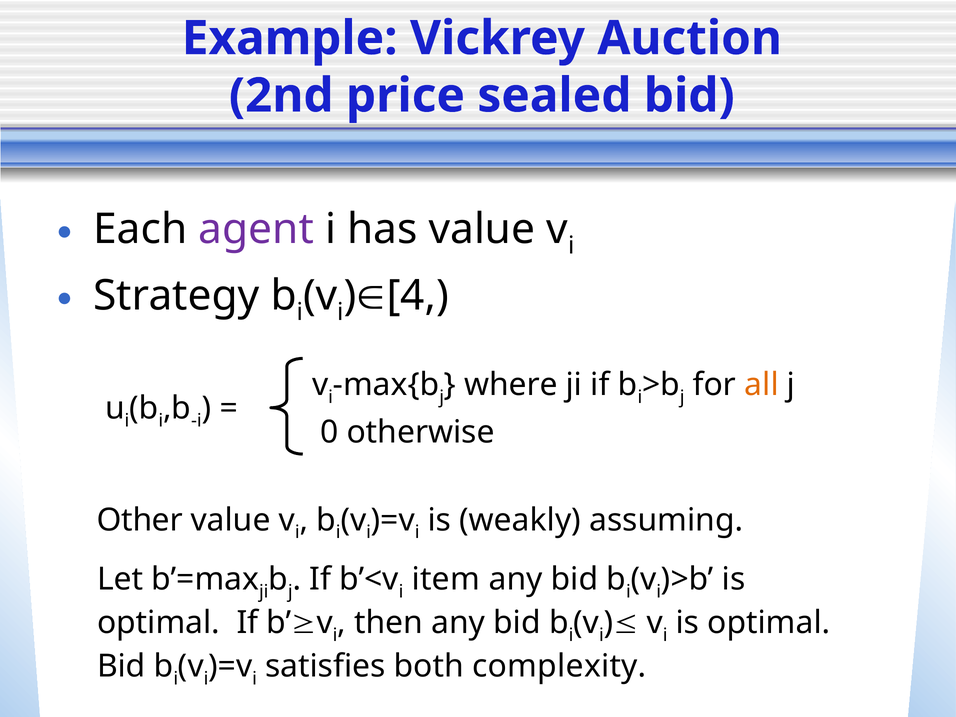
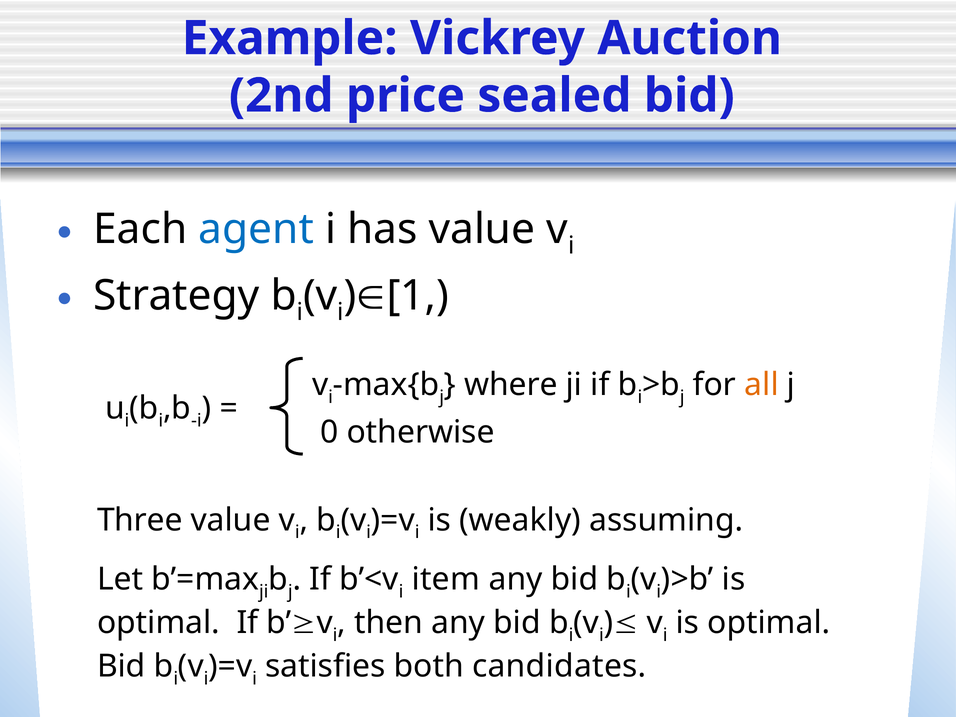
agent colour: purple -> blue
4: 4 -> 1
Other: Other -> Three
complexity: complexity -> candidates
